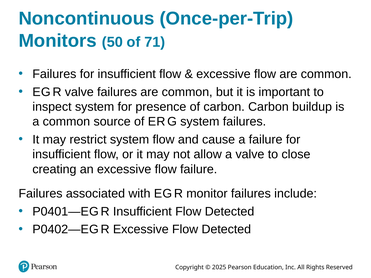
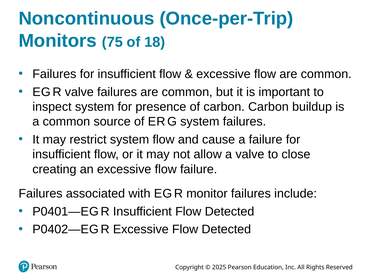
50: 50 -> 75
71: 71 -> 18
